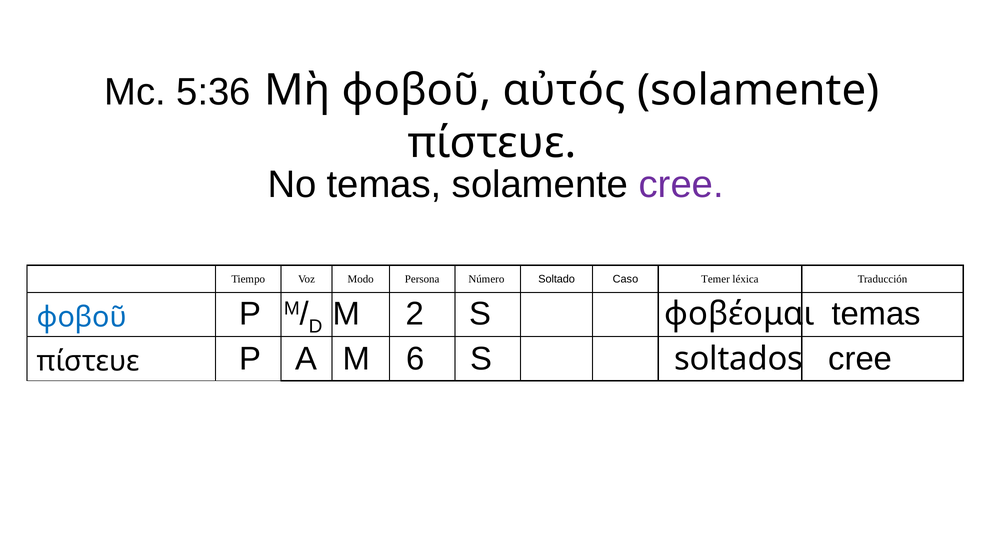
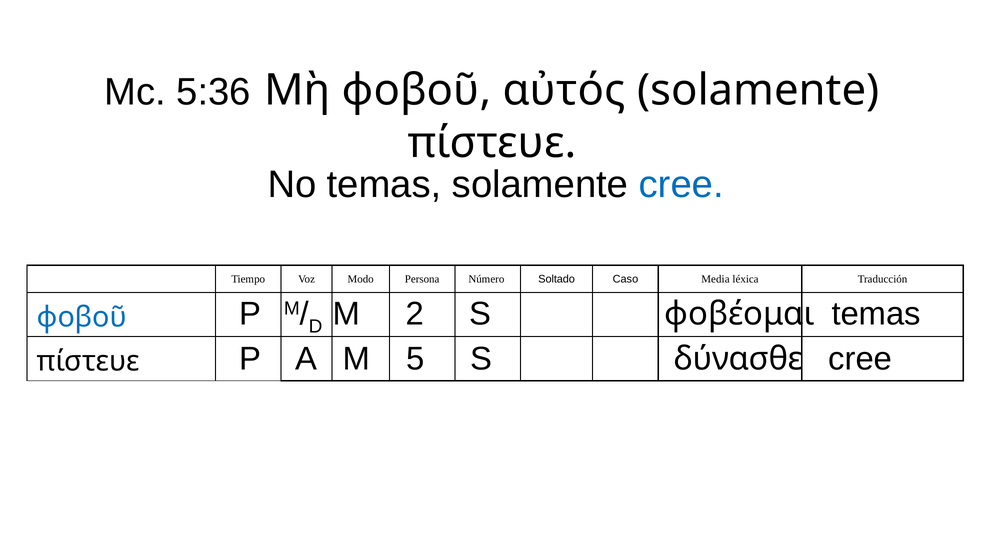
cree at (681, 184) colour: purple -> blue
Temer: Temer -> Media
6: 6 -> 5
soltados: soltados -> δύνασθε
